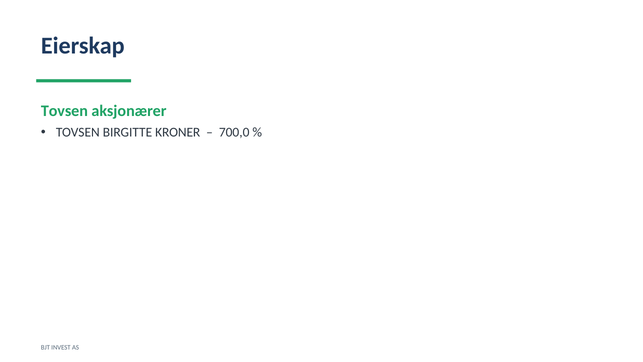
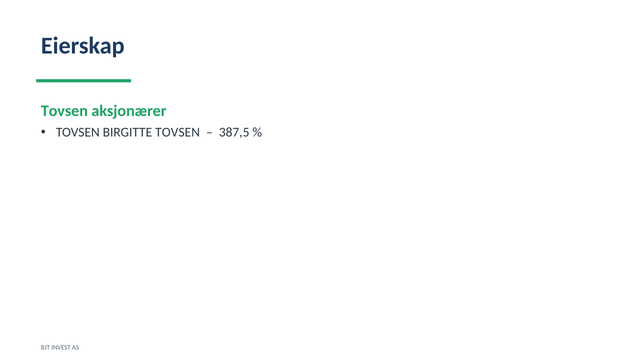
BIRGITTE KRONER: KRONER -> TOVSEN
700,0: 700,0 -> 387,5
